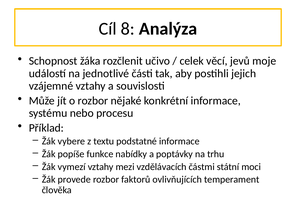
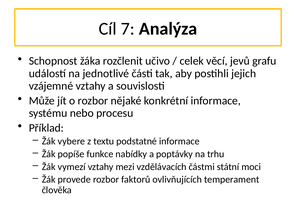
8: 8 -> 7
moje: moje -> grafu
